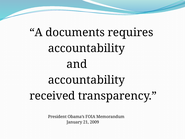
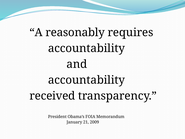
documents: documents -> reasonably
